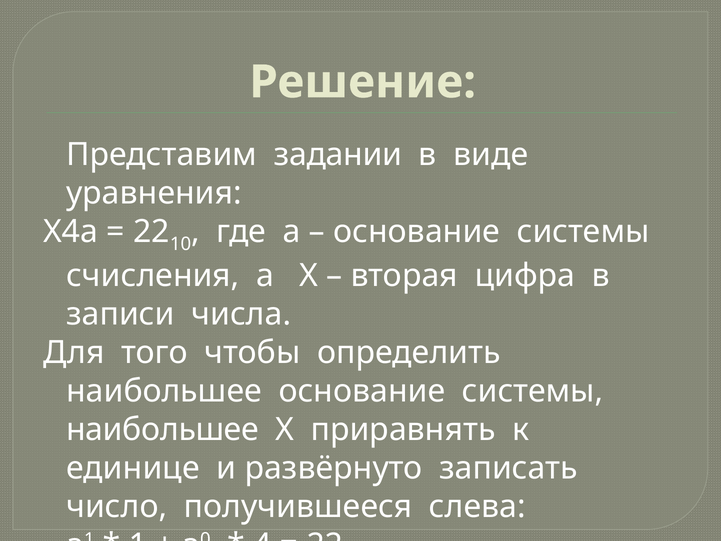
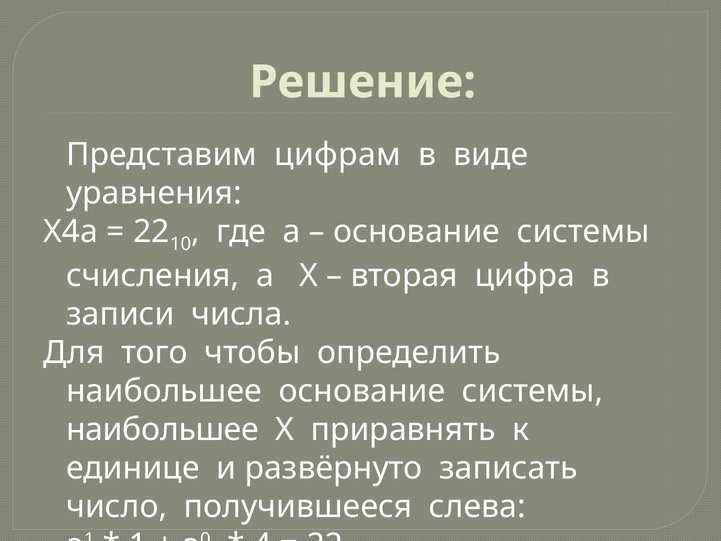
задании: задании -> цифрам
